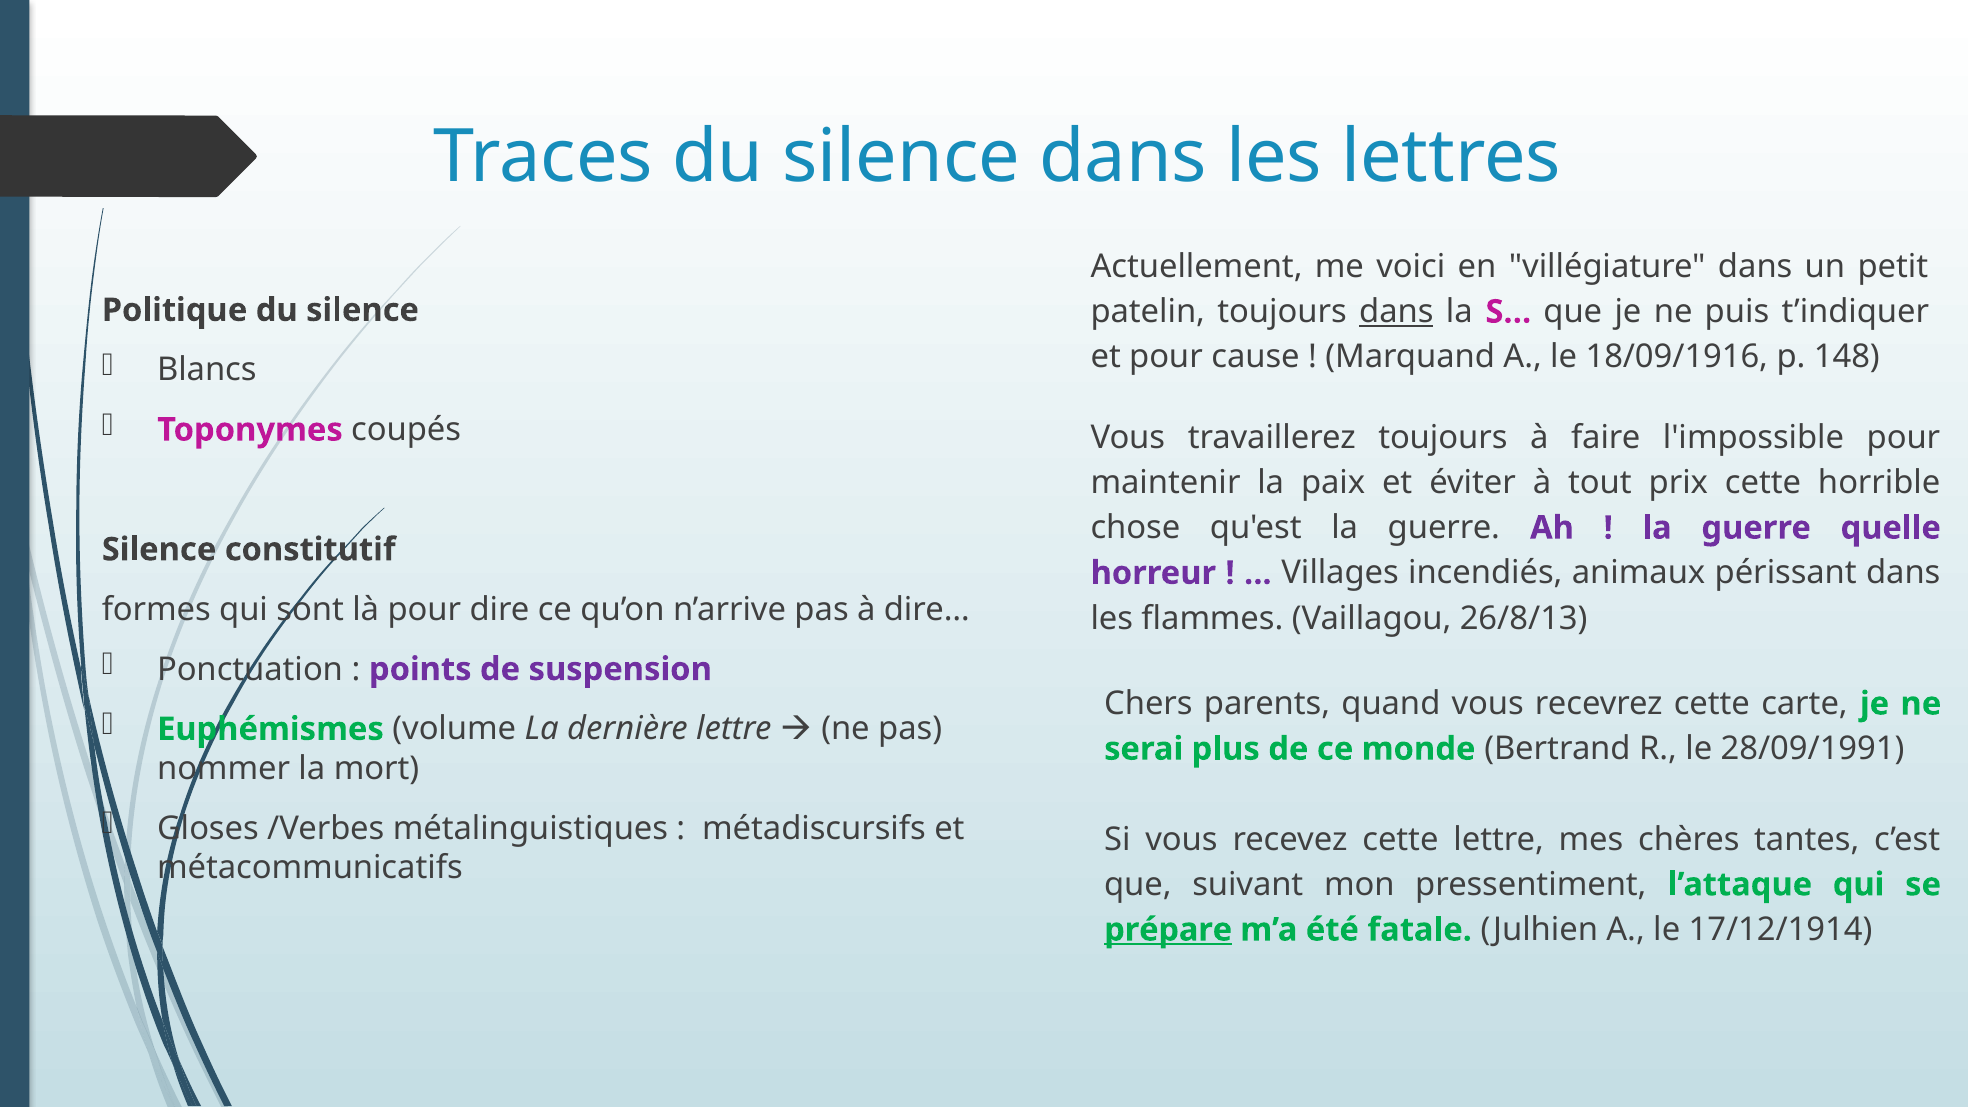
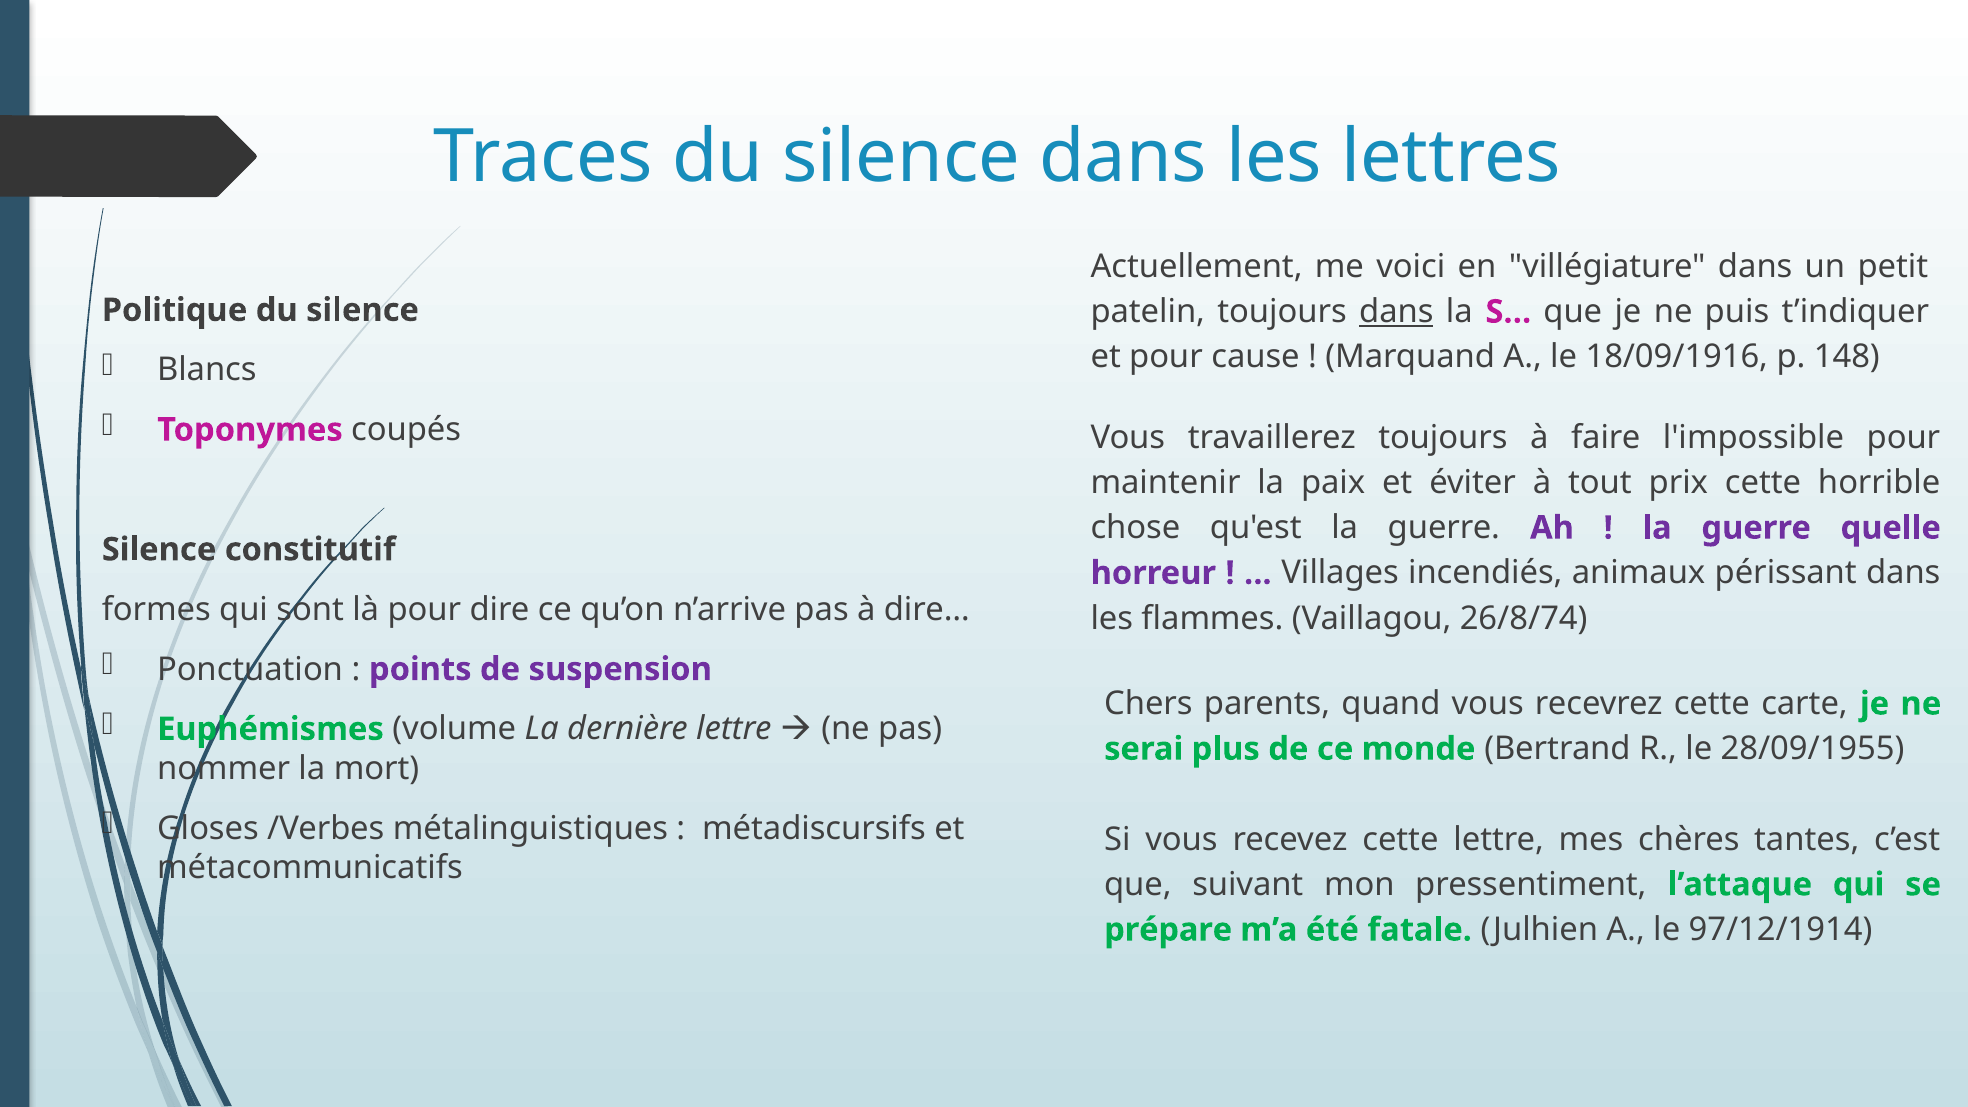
26/8/13: 26/8/13 -> 26/8/74
28/09/1991: 28/09/1991 -> 28/09/1955
prépare underline: present -> none
17/12/1914: 17/12/1914 -> 97/12/1914
